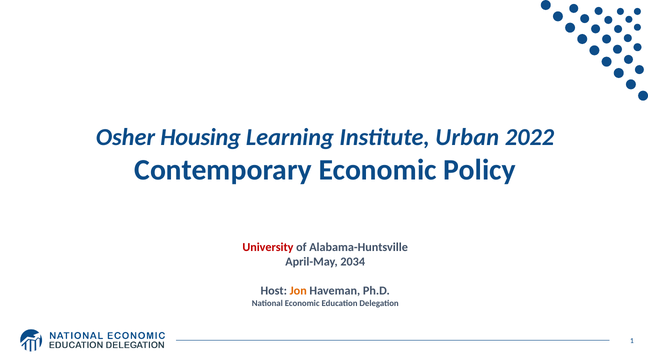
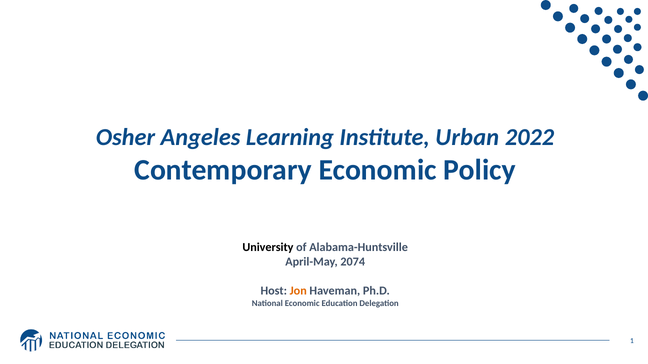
Housing: Housing -> Angeles
University colour: red -> black
2034: 2034 -> 2074
